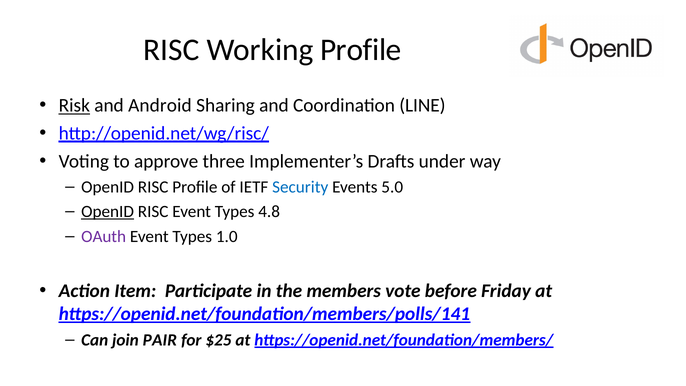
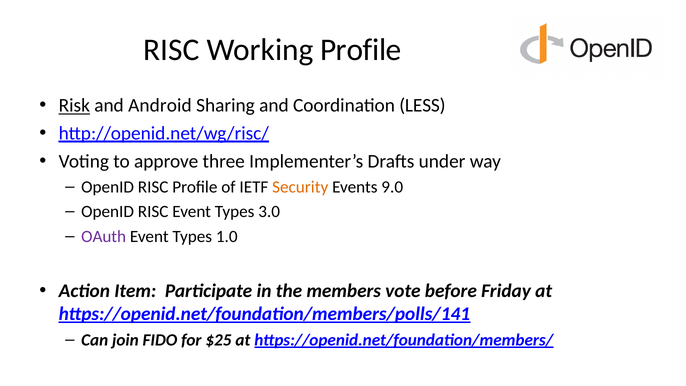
LINE: LINE -> LESS
Security colour: blue -> orange
5.0: 5.0 -> 9.0
OpenID at (108, 212) underline: present -> none
4.8: 4.8 -> 3.0
PAIR: PAIR -> FIDO
